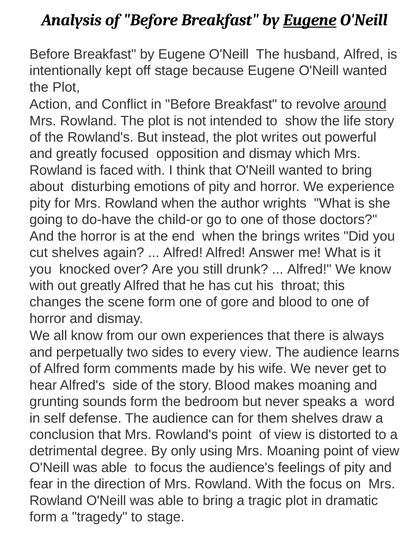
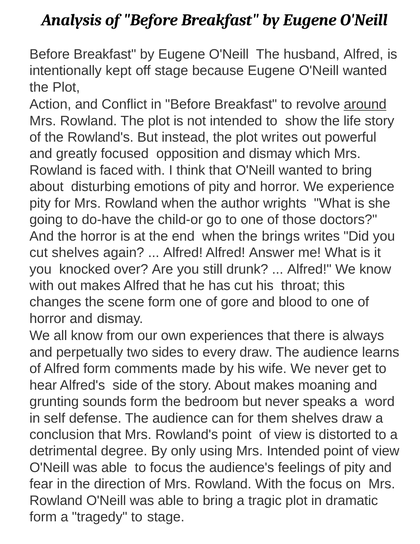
Eugene at (310, 20) underline: present -> none
out greatly: greatly -> makes
every view: view -> draw
story Blood: Blood -> About
Mrs Moaning: Moaning -> Intended
